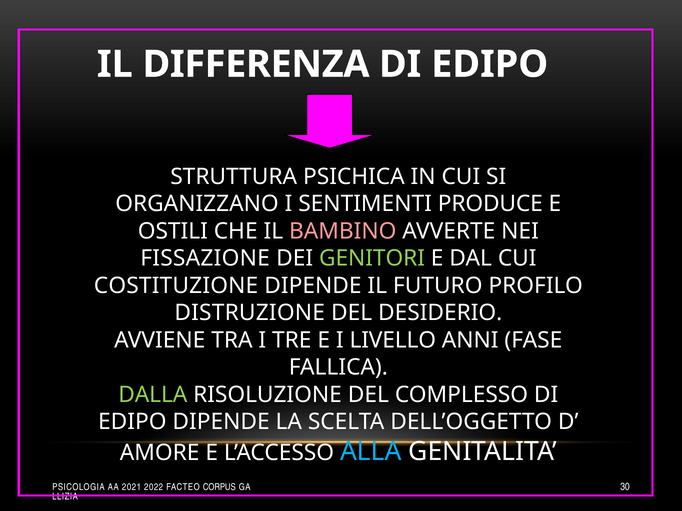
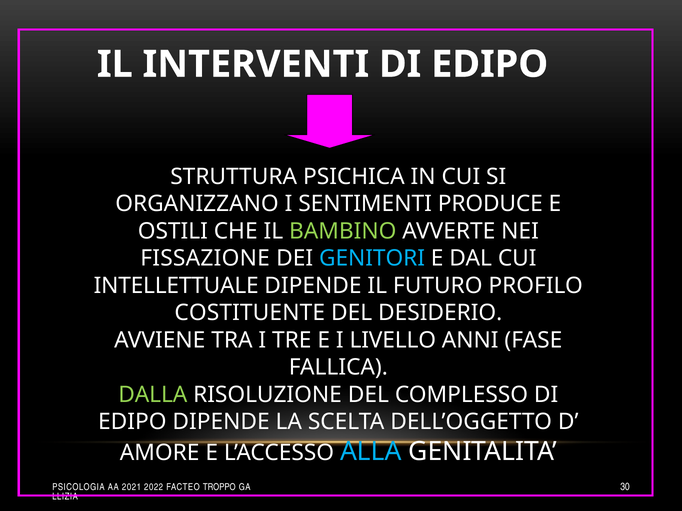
DIFFERENZA: DIFFERENZA -> INTERVENTI
BAMBINO colour: pink -> light green
GENITORI colour: light green -> light blue
COSTITUZIONE: COSTITUZIONE -> INTELLETTUALE
DISTRUZIONE: DISTRUZIONE -> COSTITUENTE
CORPUS: CORPUS -> TROPPO
